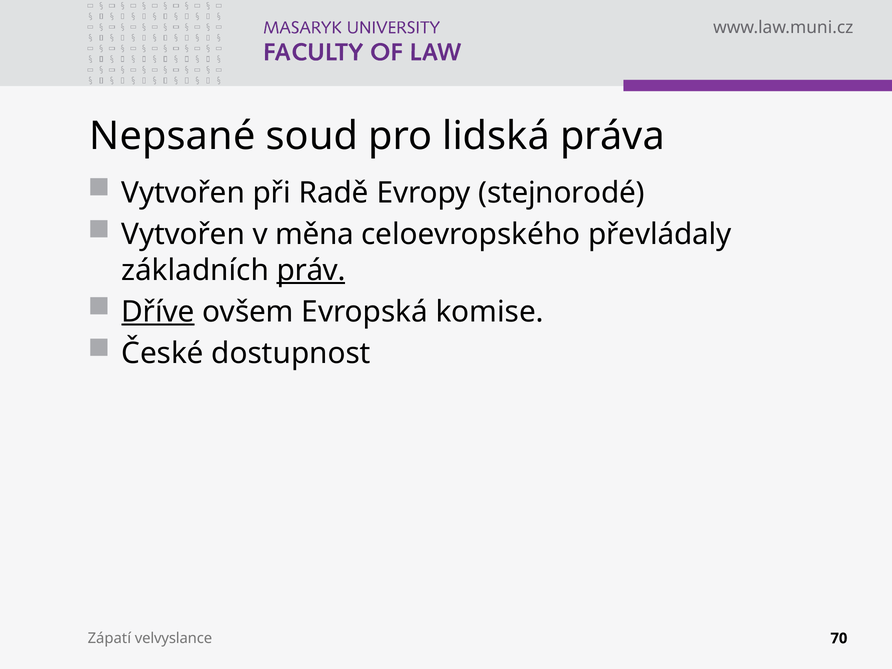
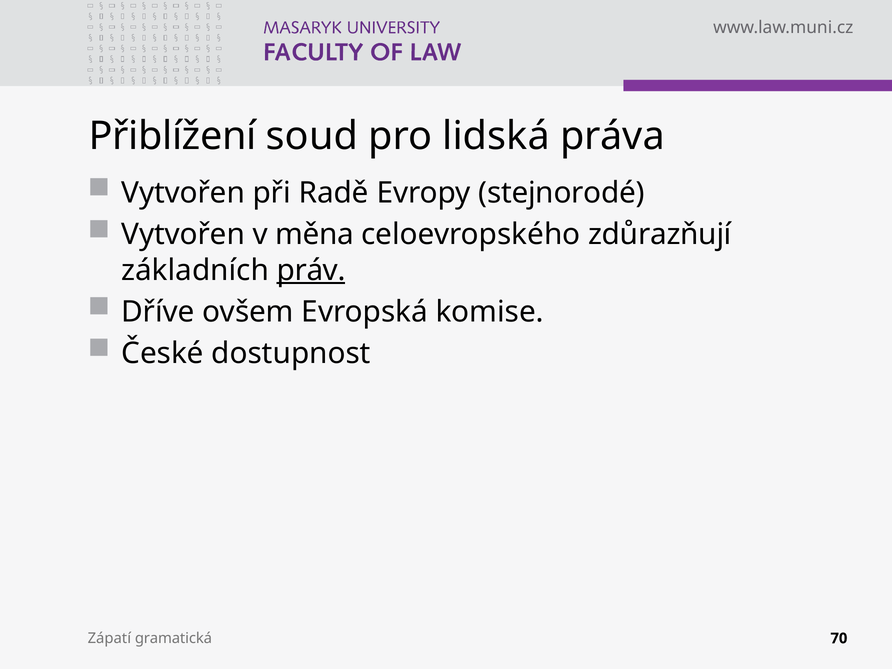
Nepsané: Nepsané -> Přiblížení
převládaly: převládaly -> zdůrazňují
Dříve underline: present -> none
velvyslance: velvyslance -> gramatická
